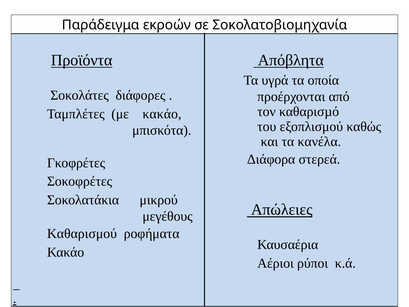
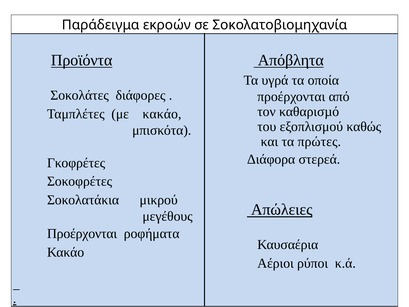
κανέλα: κανέλα -> πρώτες
Καθαρισμού at (82, 234): Καθαρισμού -> Προέρχονται
